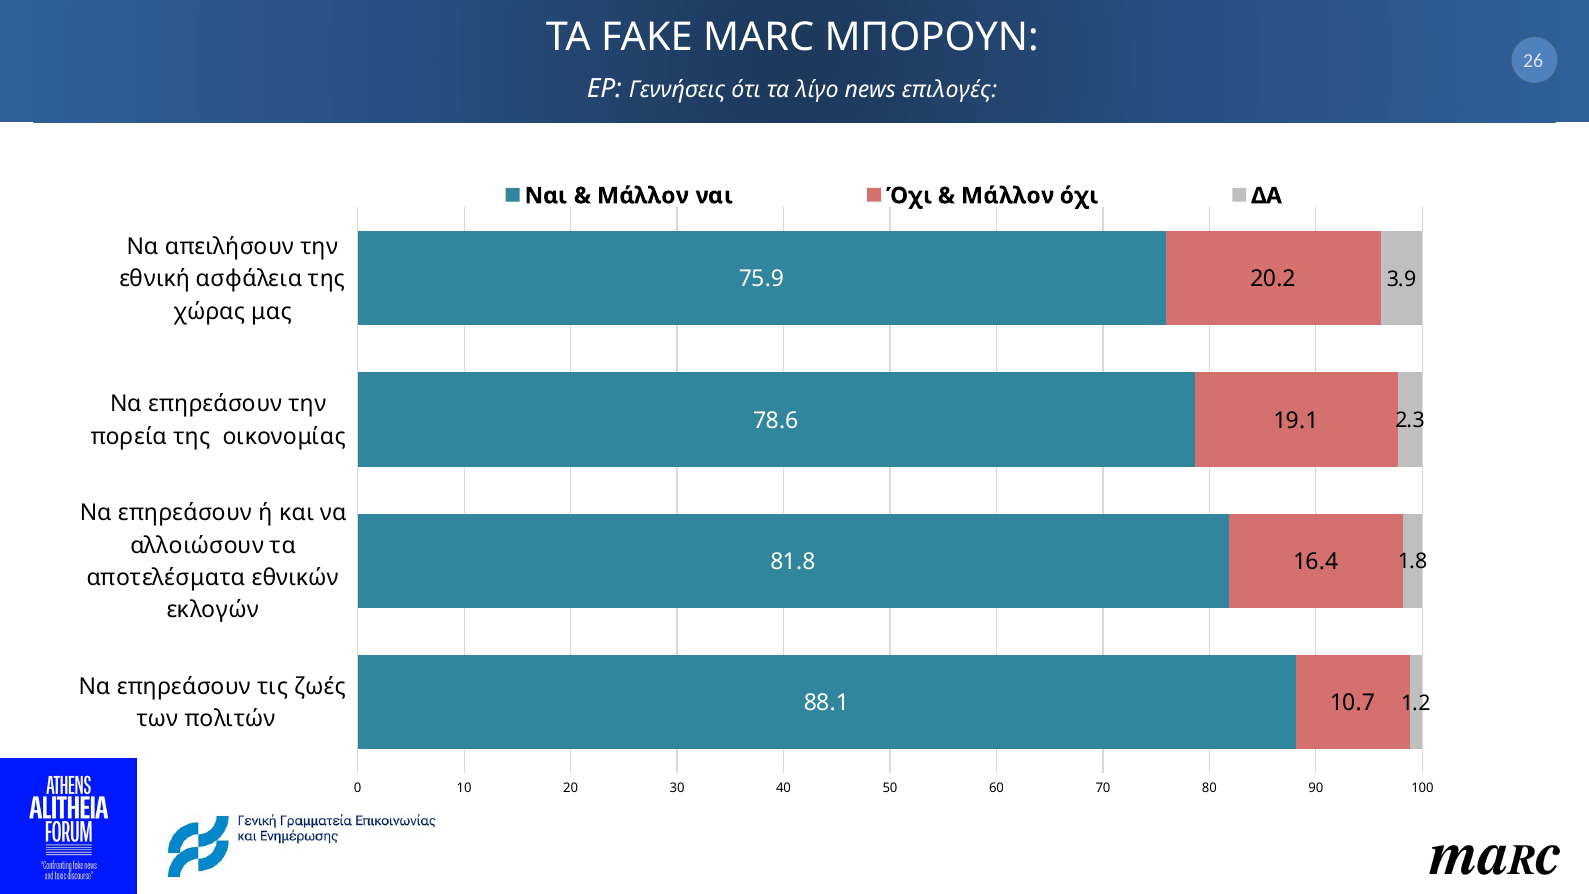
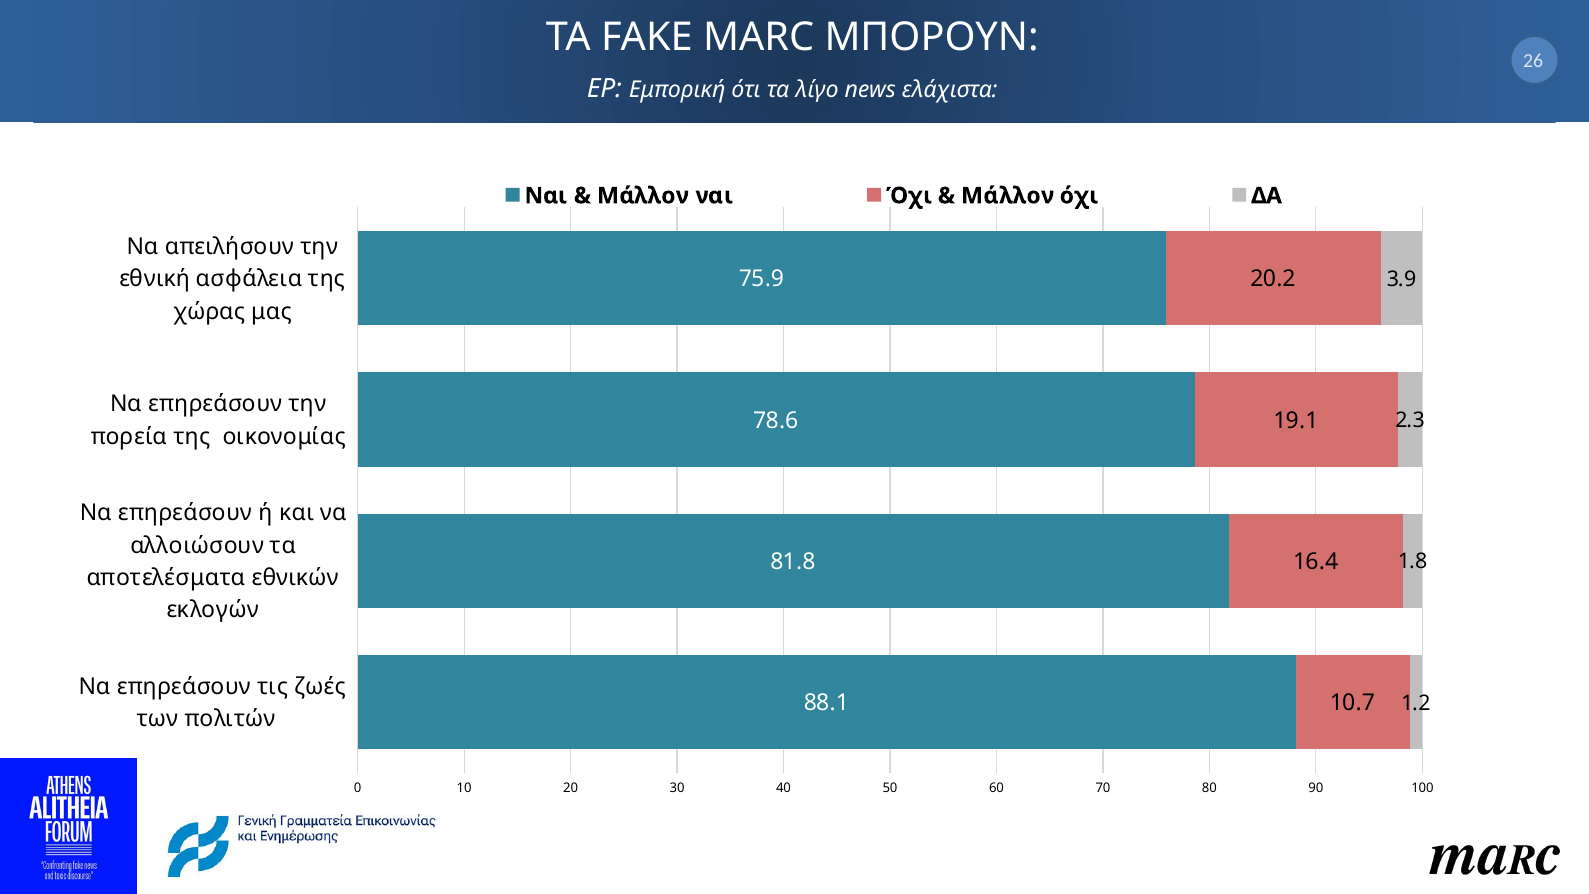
Γεννήσεις: Γεννήσεις -> Εμπορική
επιλογές: επιλογές -> ελάχιστα
